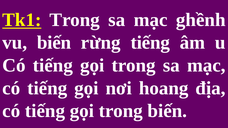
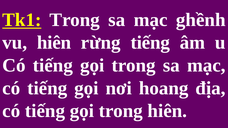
vu biến: biến -> hiên
trong biến: biến -> hiên
